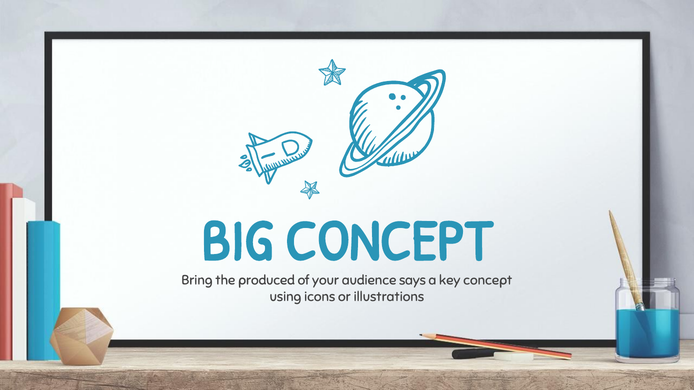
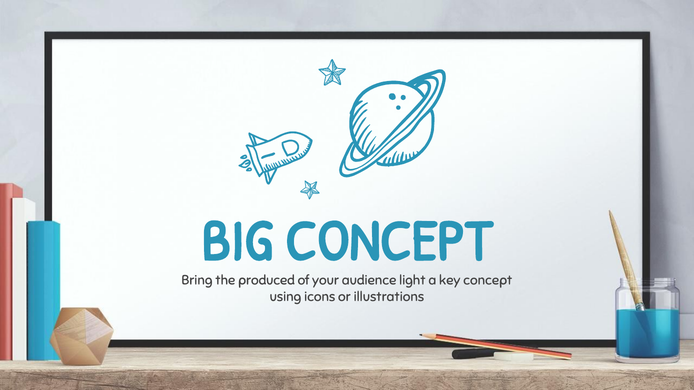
says: says -> light
